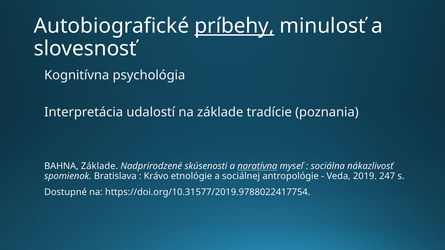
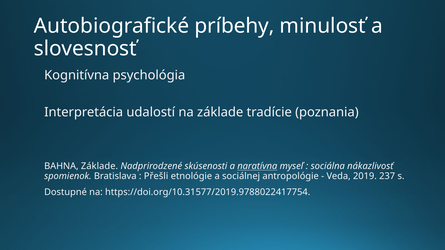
príbehy underline: present -> none
Krávo: Krávo -> Přešli
247: 247 -> 237
